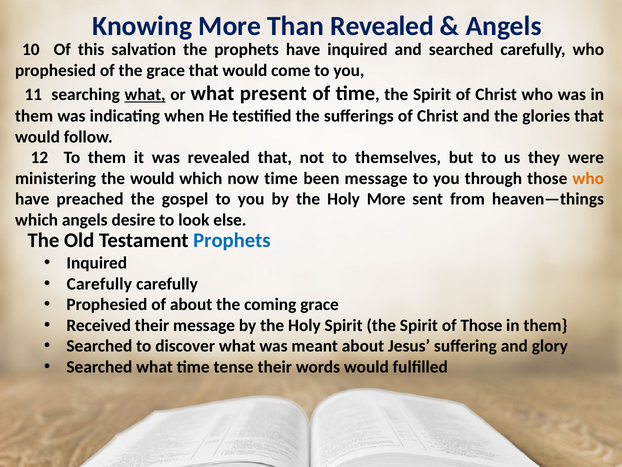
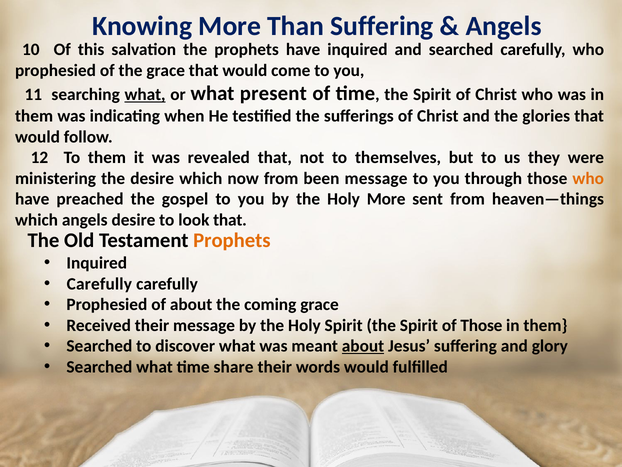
Than Revealed: Revealed -> Suffering
the would: would -> desire
now time: time -> from
look else: else -> that
Prophets at (232, 240) colour: blue -> orange
about at (363, 346) underline: none -> present
tense: tense -> share
